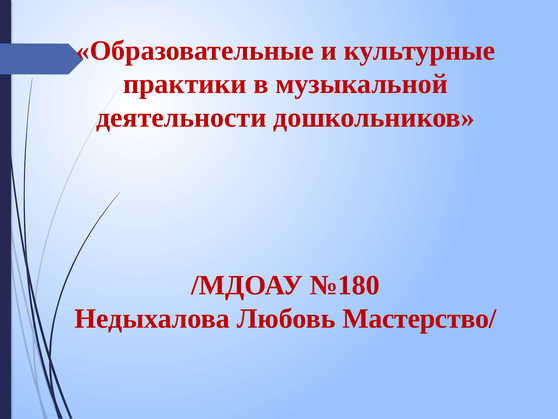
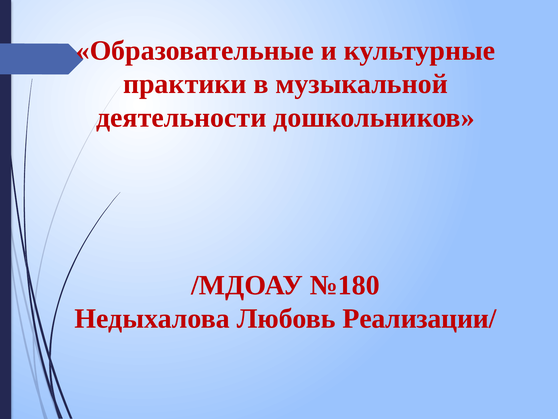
Мастерство/: Мастерство/ -> Реализации/
